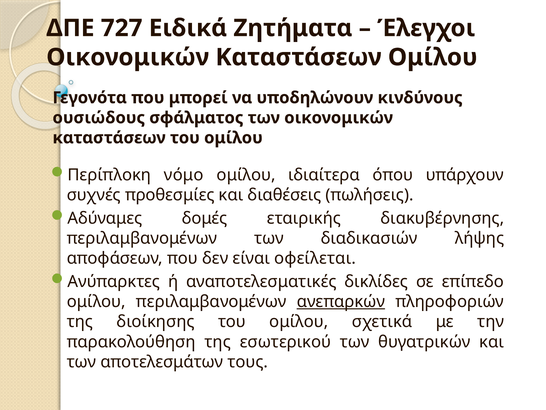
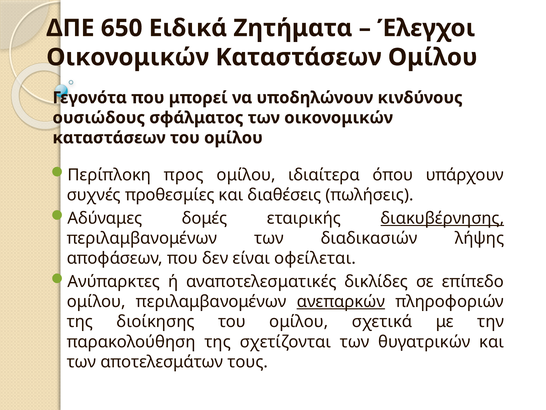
727: 727 -> 650
νόμο: νόμο -> προς
διακυβέρνησης underline: none -> present
εσωτερικού: εσωτερικού -> σχετίζονται
